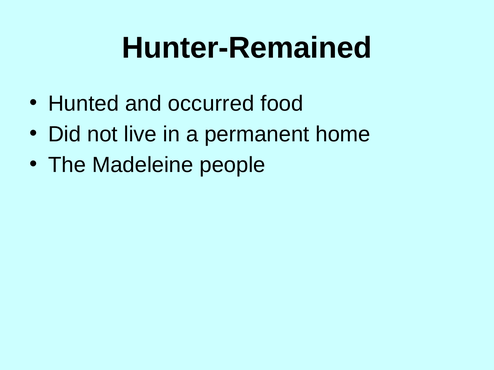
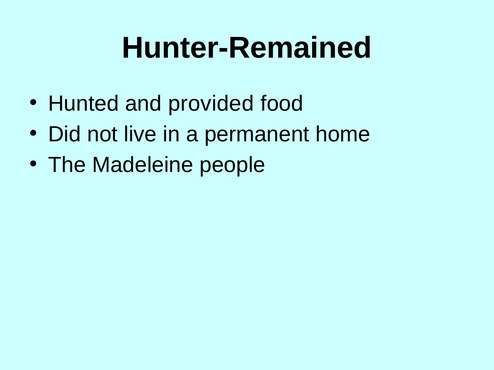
occurred: occurred -> provided
